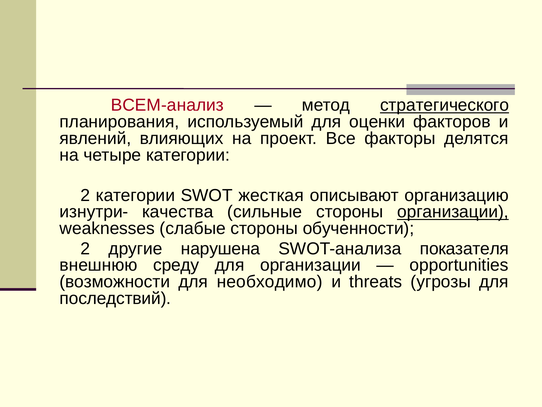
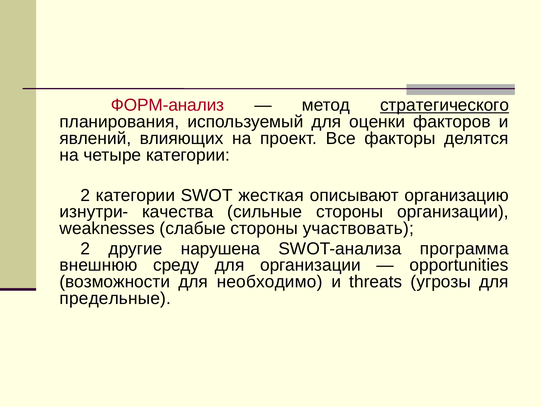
ВСЕМ-анализ: ВСЕМ-анализ -> ФОРМ-анализ
организации at (453, 212) underline: present -> none
обученности: обученности -> участвовать
показателя: показателя -> программа
последствий: последствий -> предельные
